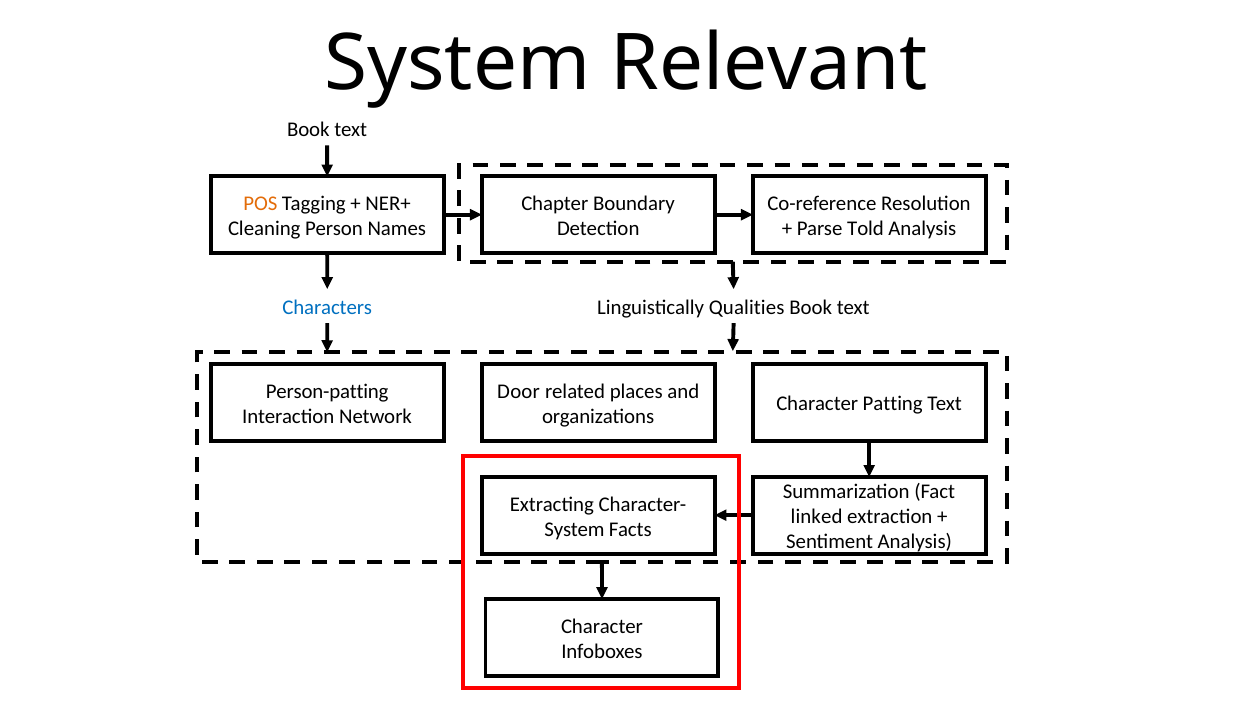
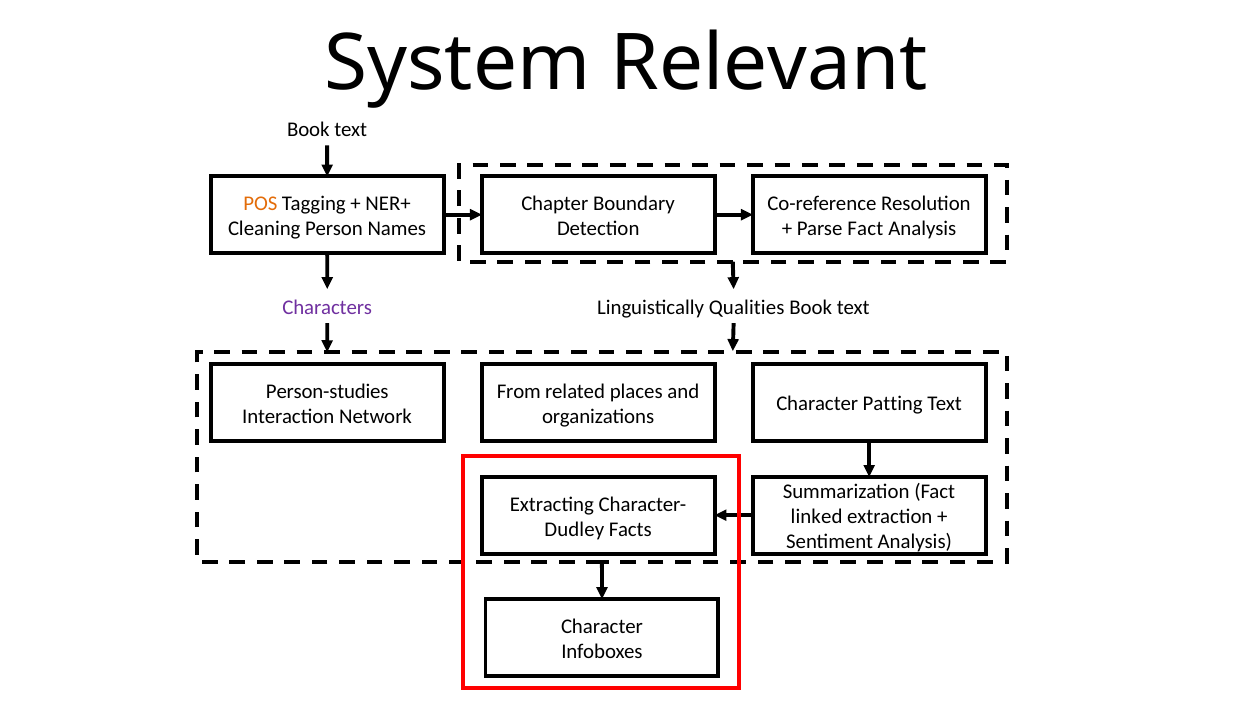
Parse Told: Told -> Fact
Characters colour: blue -> purple
Person-patting: Person-patting -> Person-studies
Door: Door -> From
System at (574, 529): System -> Dudley
